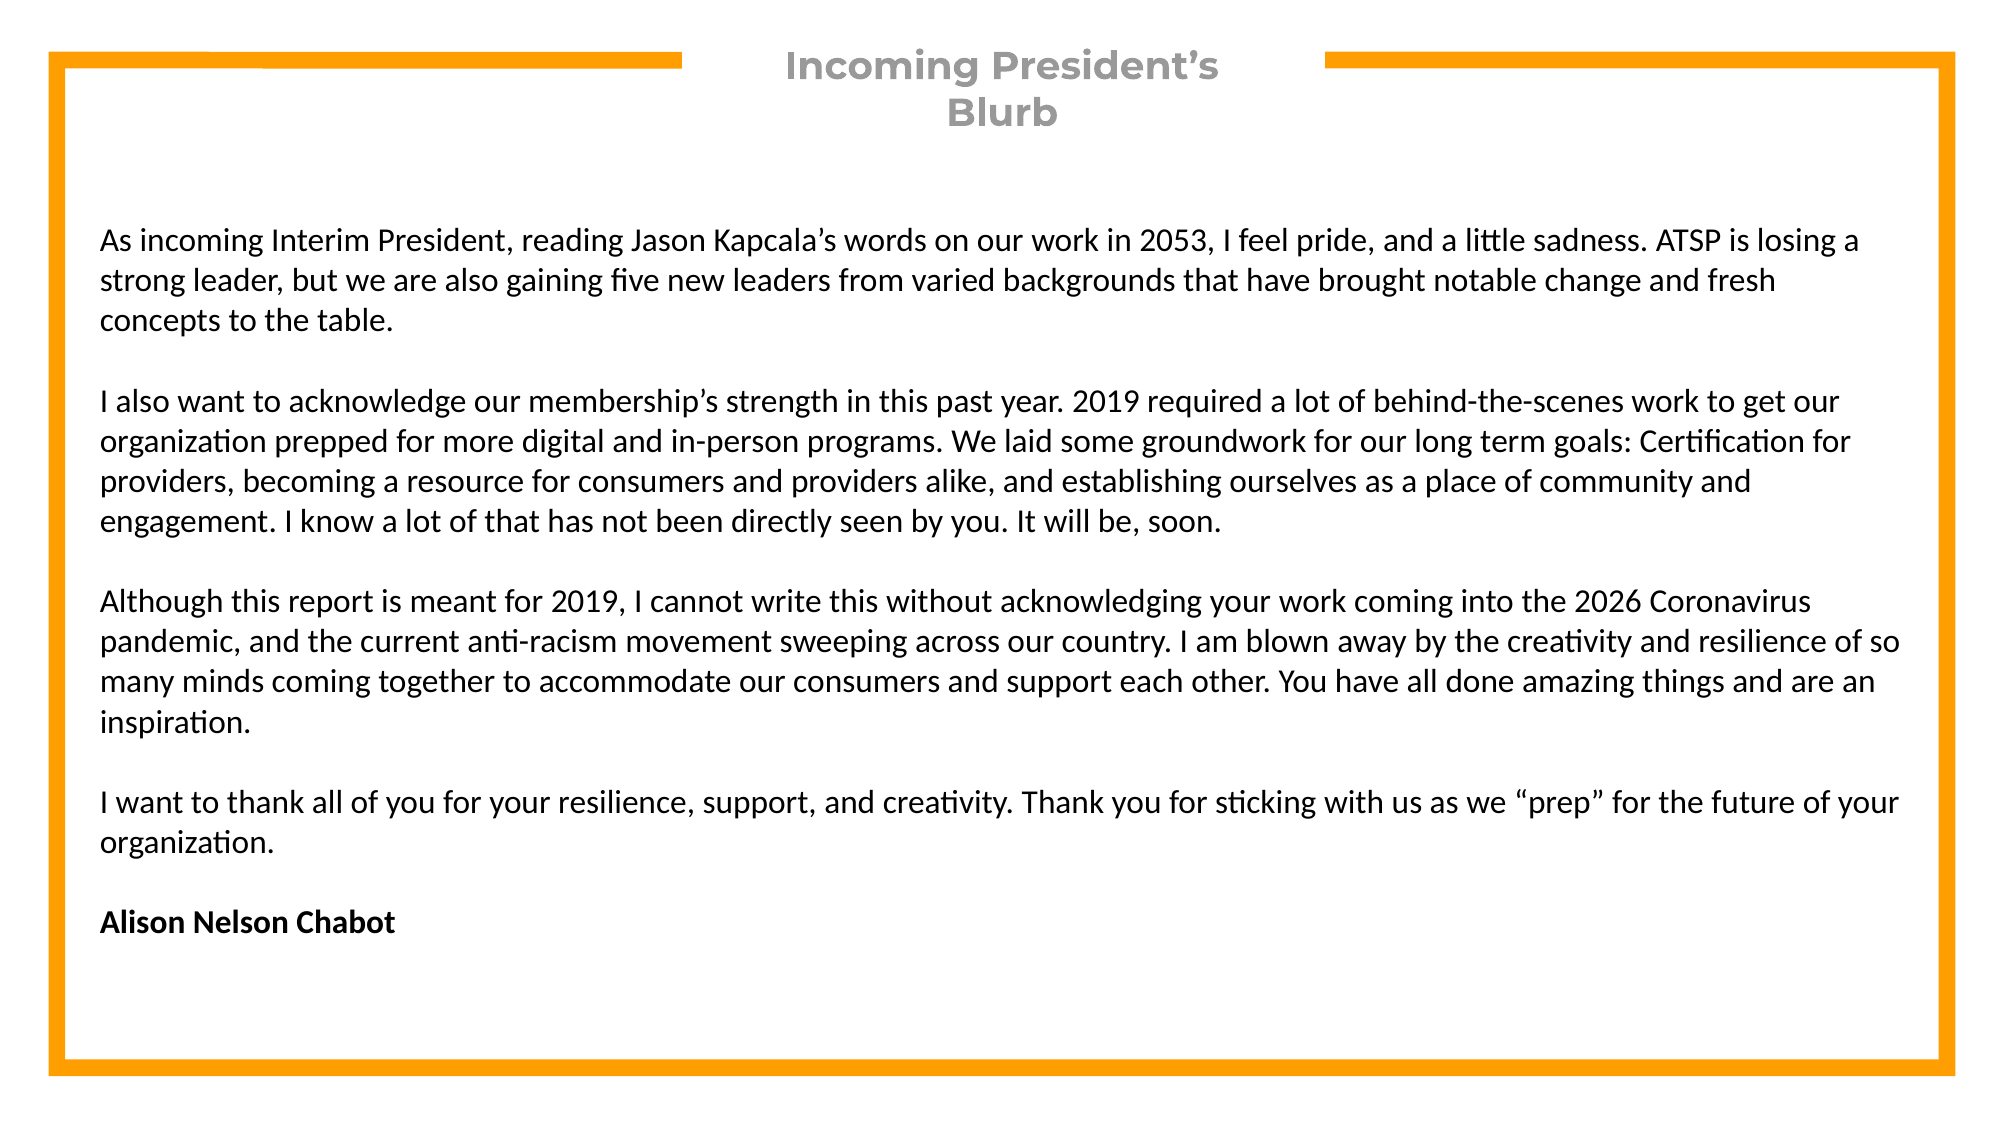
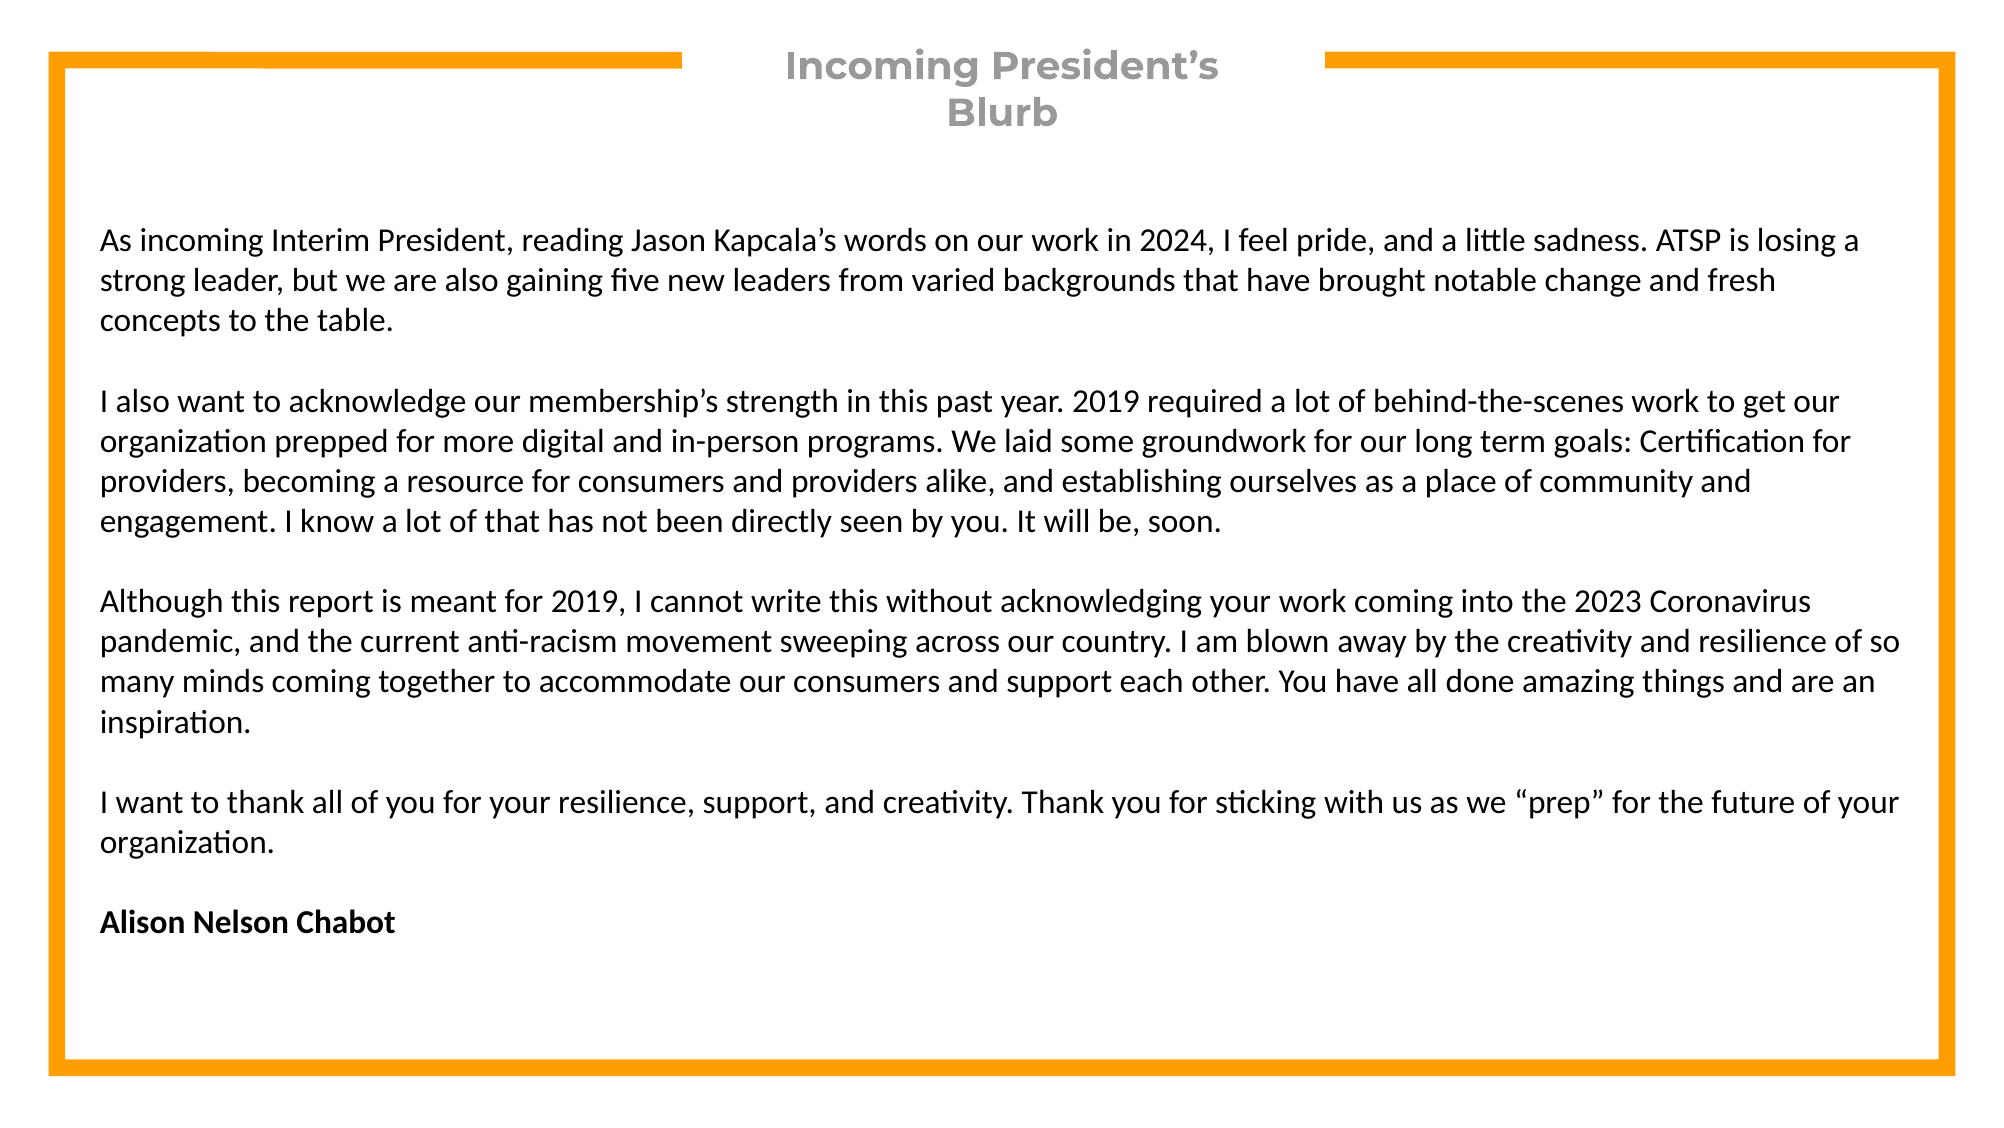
2053: 2053 -> 2024
2026: 2026 -> 2023
